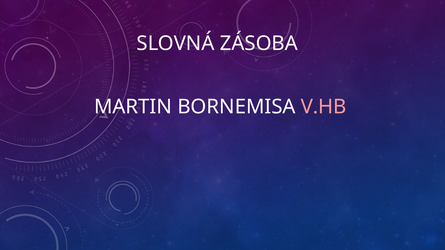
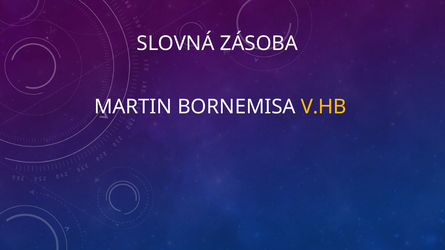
V.HB colour: pink -> yellow
